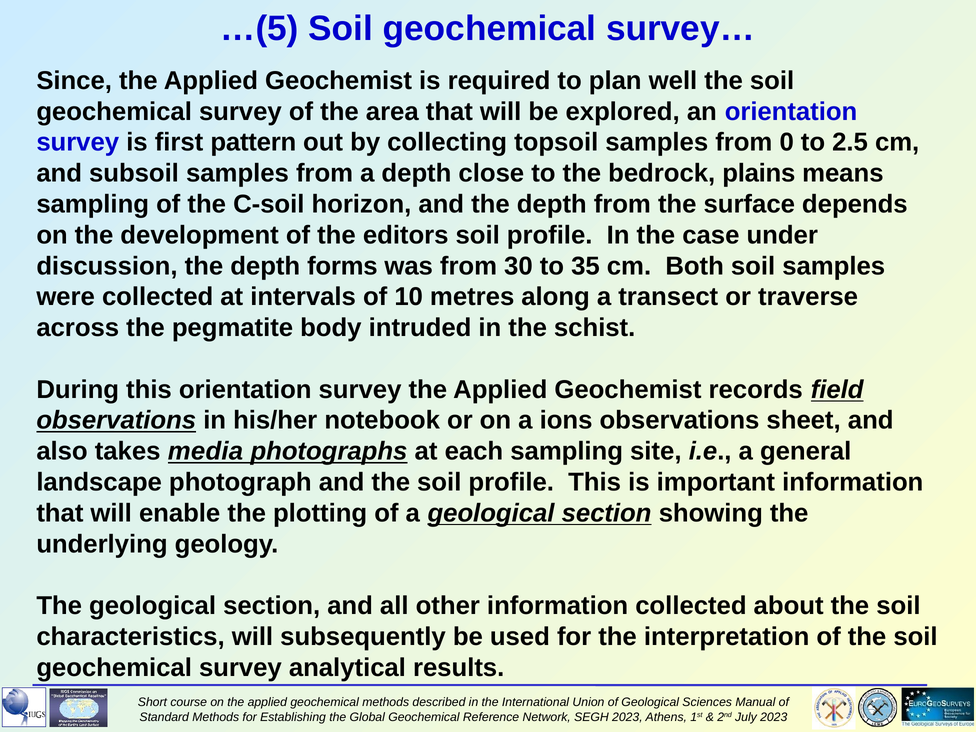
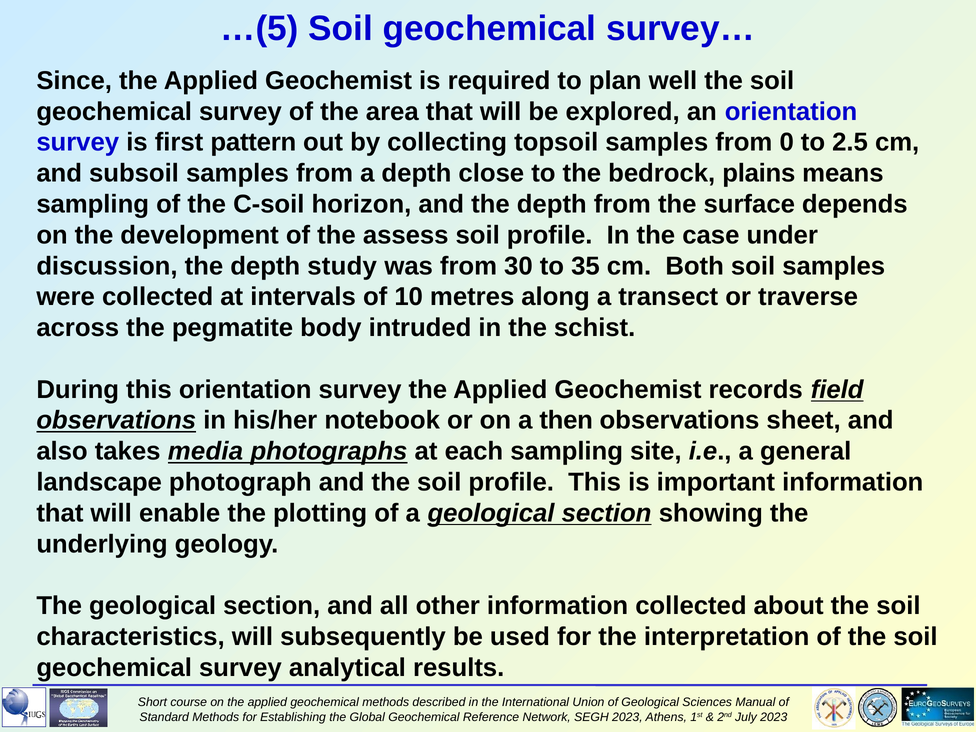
editors: editors -> assess
forms: forms -> study
ions: ions -> then
